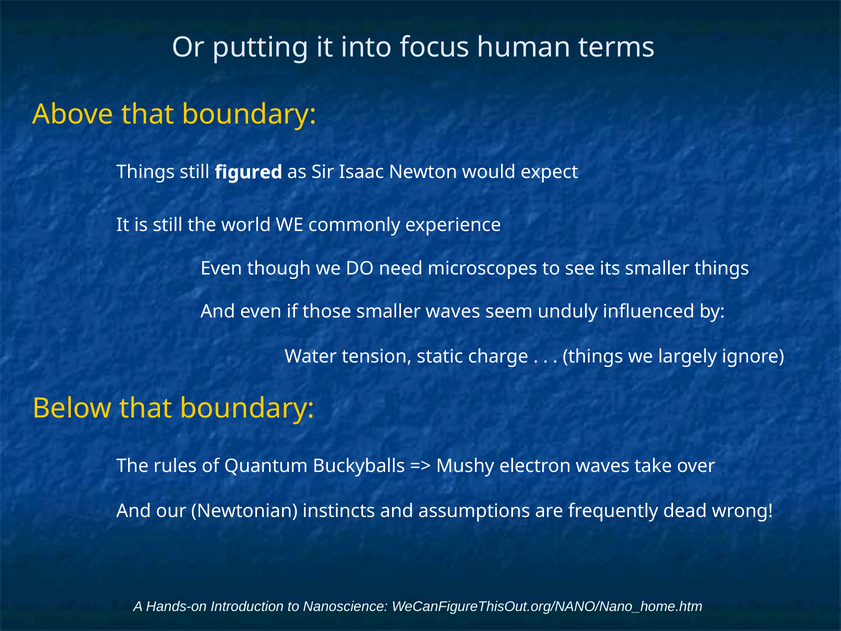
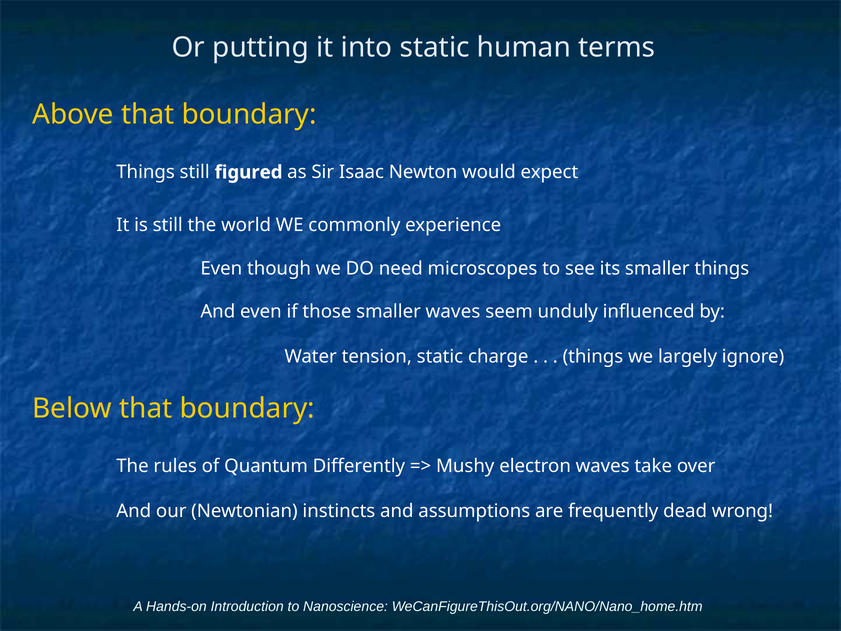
into focus: focus -> static
Buckyballs: Buckyballs -> Differently
